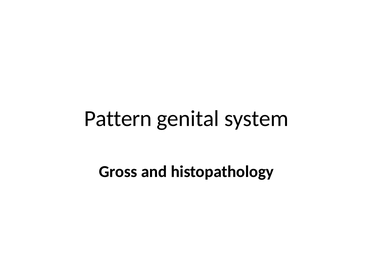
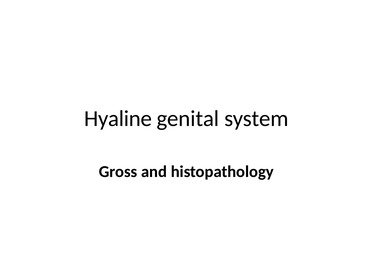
Pattern: Pattern -> Hyaline
